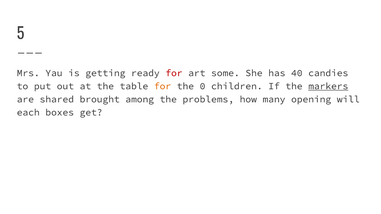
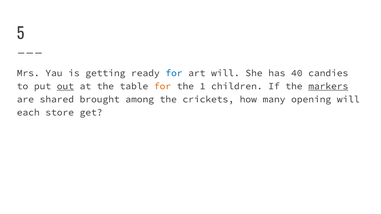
for at (174, 73) colour: red -> blue
art some: some -> will
out underline: none -> present
0: 0 -> 1
problems: problems -> crickets
boxes: boxes -> store
